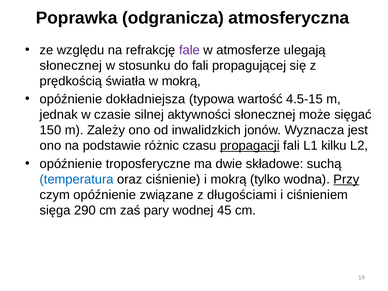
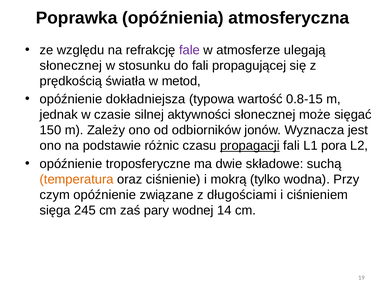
odgranicza: odgranicza -> opóźnienia
w mokrą: mokrą -> metod
4.5-15: 4.5-15 -> 0.8-15
inwalidzkich: inwalidzkich -> odbiorników
kilku: kilku -> pora
temperatura colour: blue -> orange
Przy underline: present -> none
290: 290 -> 245
45: 45 -> 14
